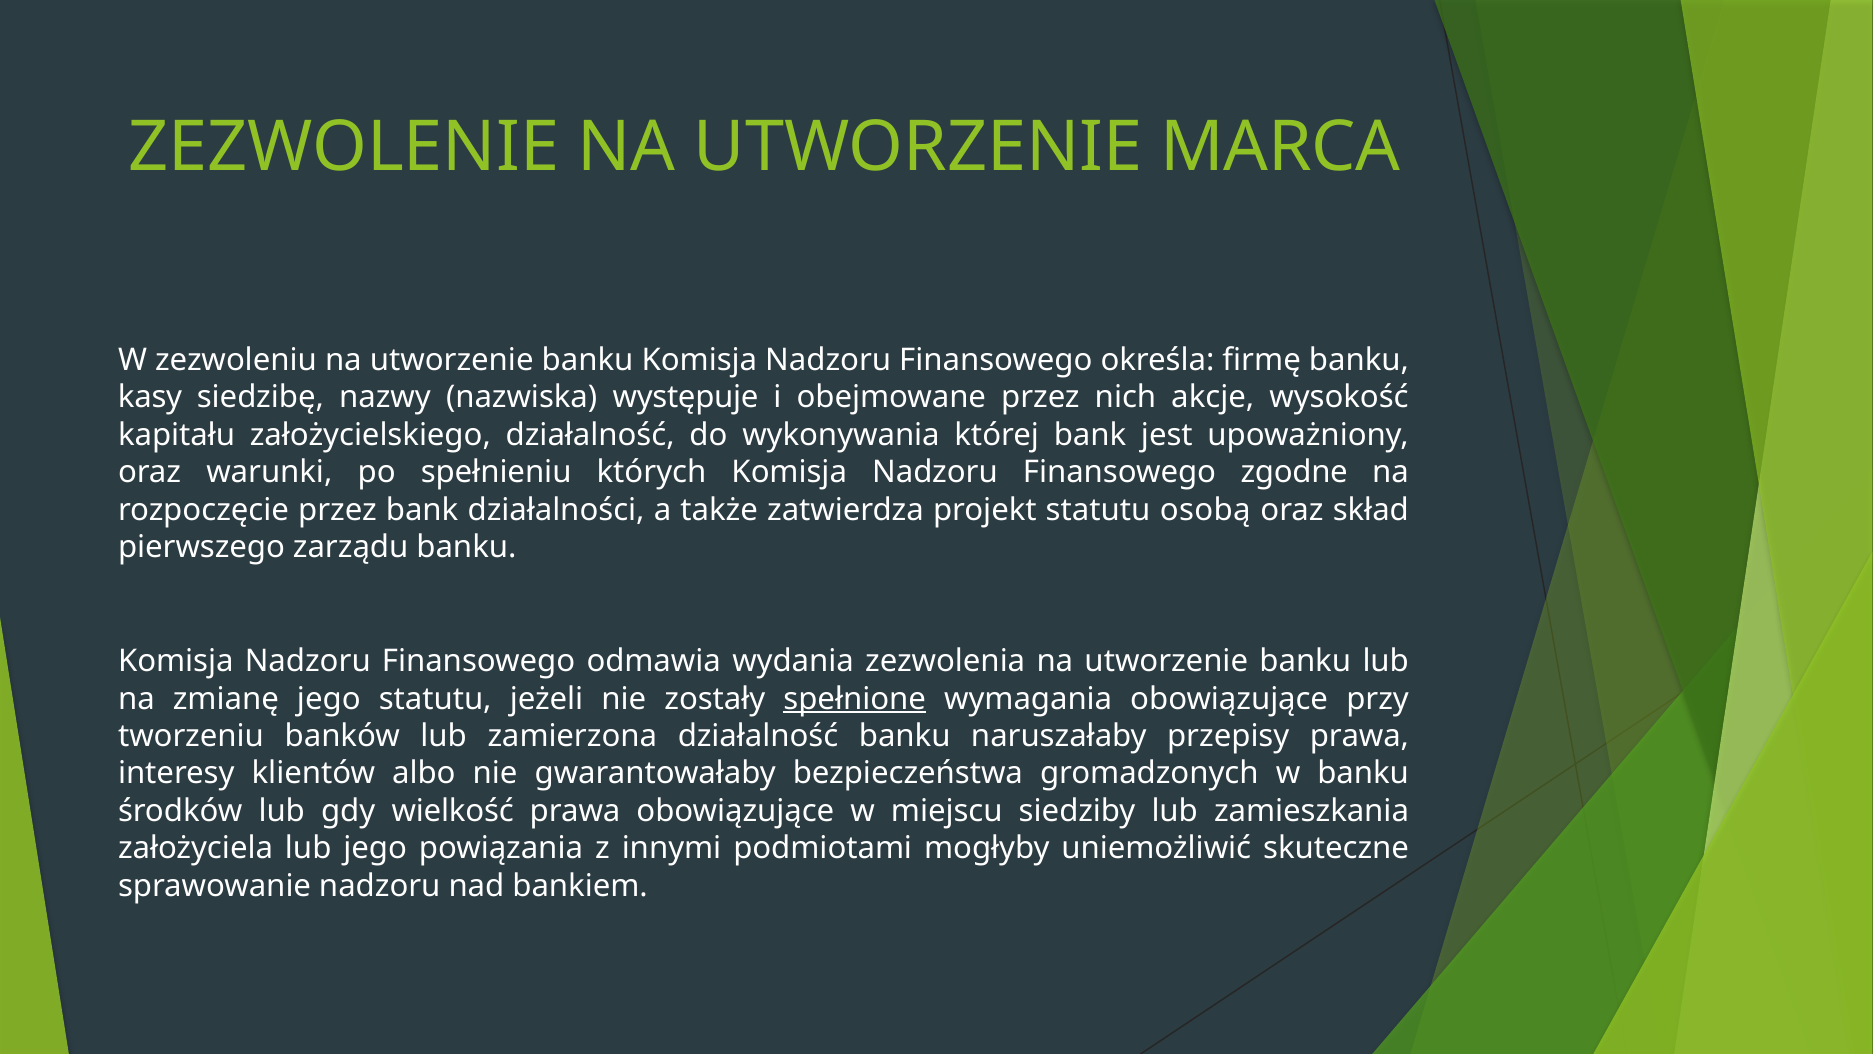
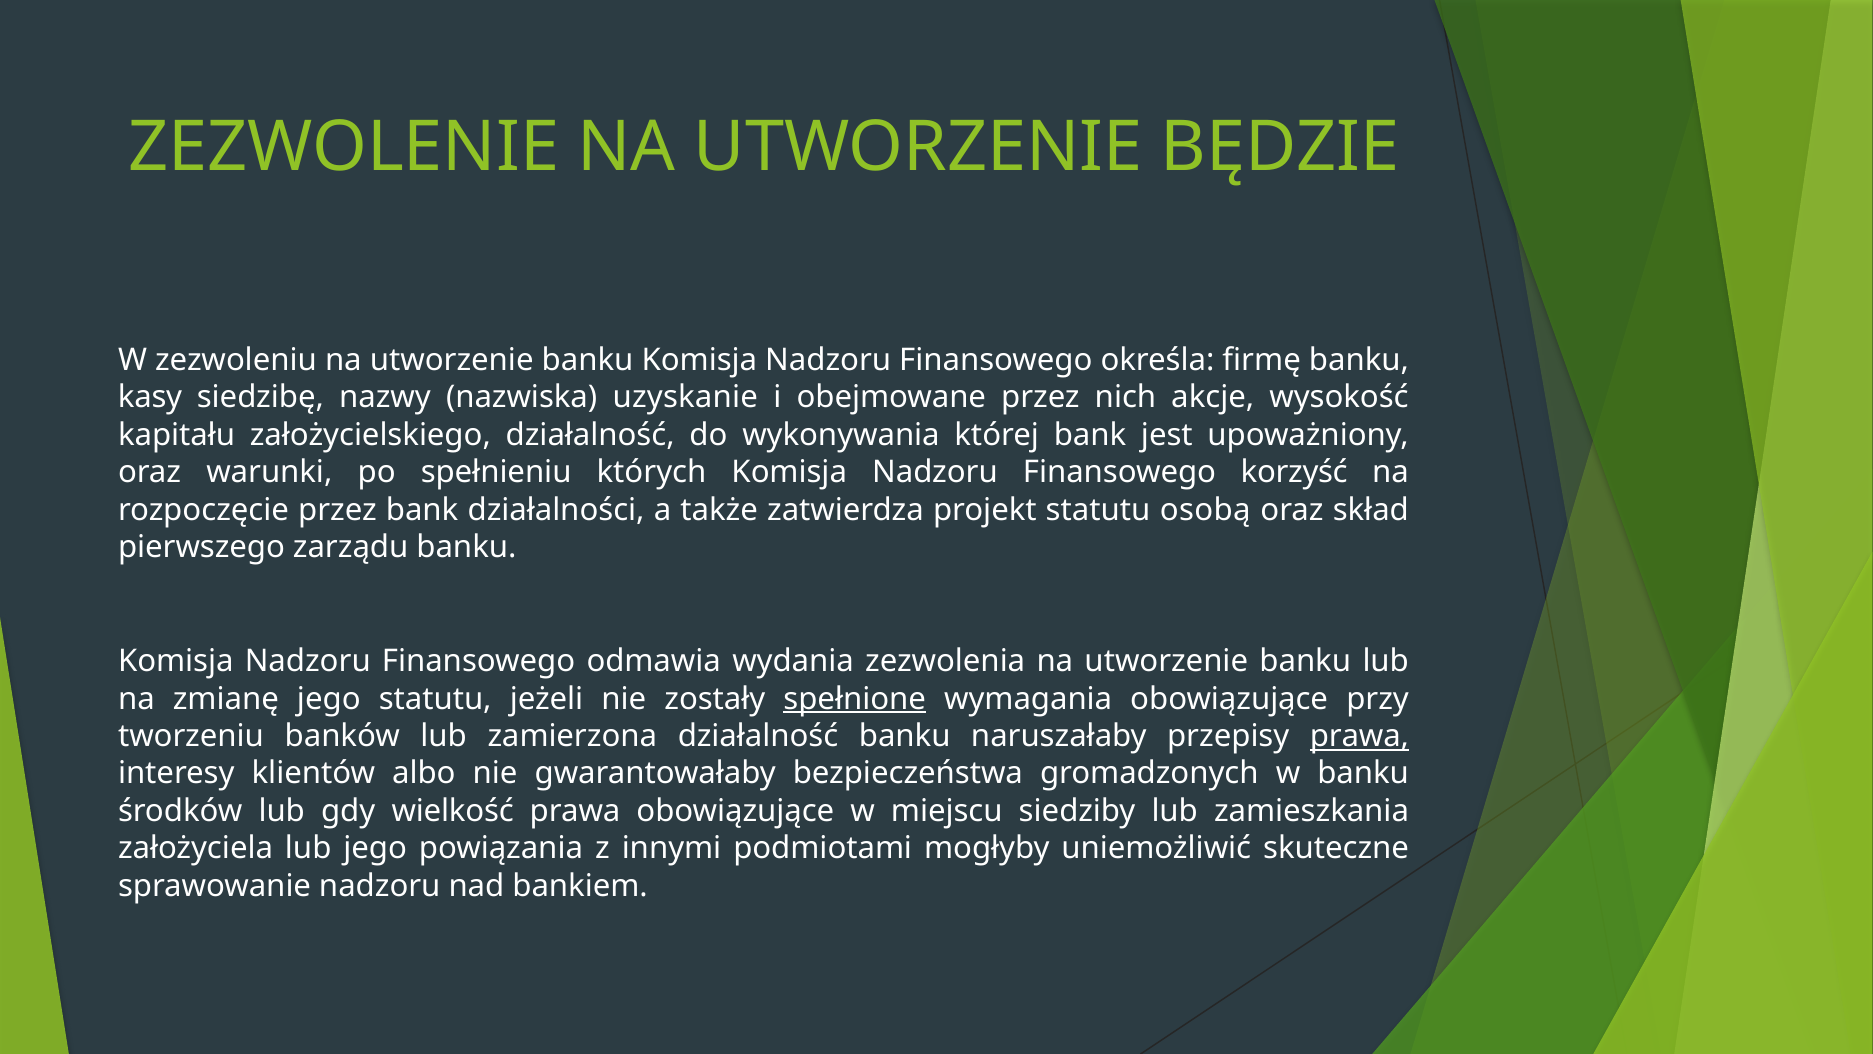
MARCA: MARCA -> BĘDZIE
występuje: występuje -> uzyskanie
zgodne: zgodne -> korzyść
prawa at (1359, 736) underline: none -> present
